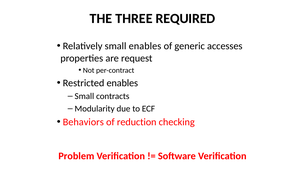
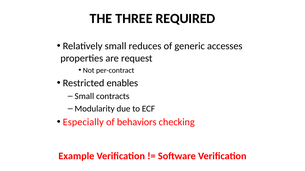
small enables: enables -> reduces
Behaviors: Behaviors -> Especially
reduction: reduction -> behaviors
Problem: Problem -> Example
